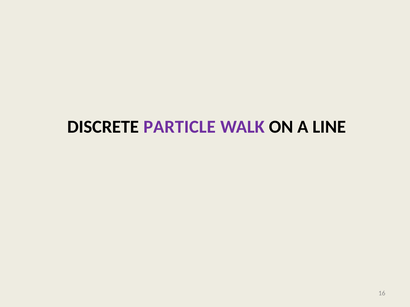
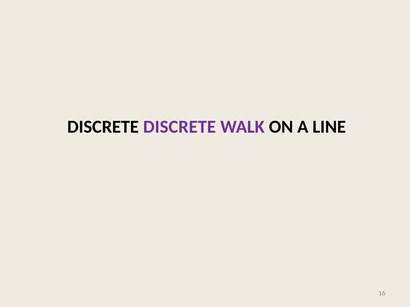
DISCRETE PARTICLE: PARTICLE -> DISCRETE
